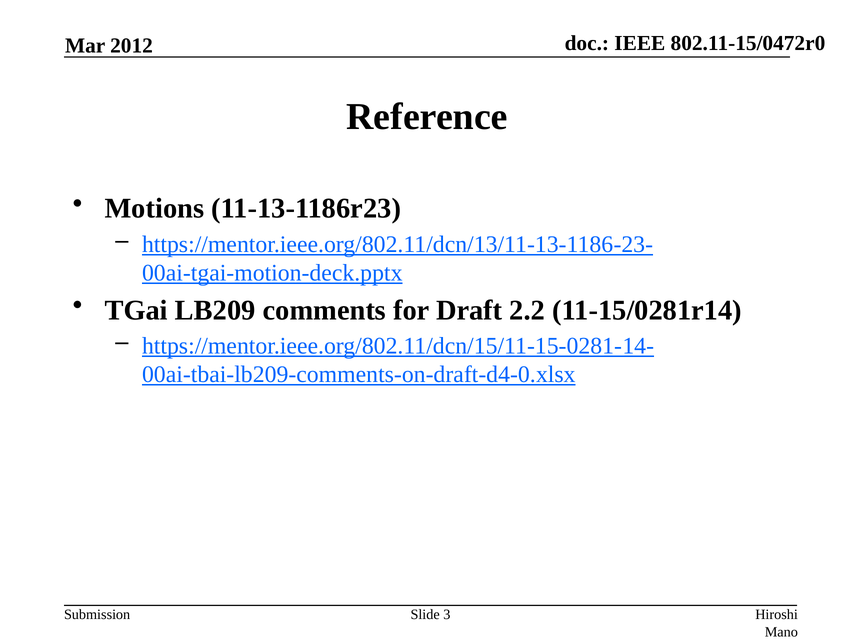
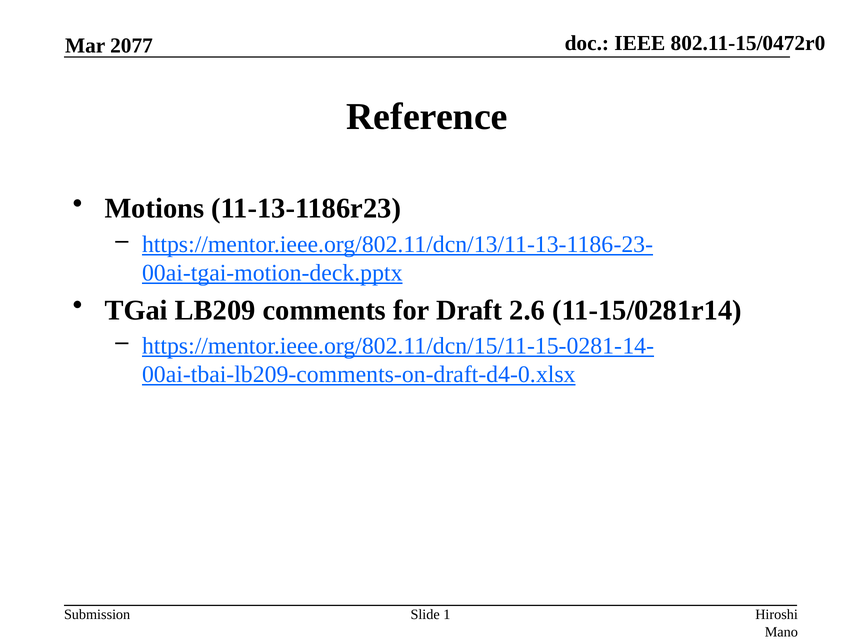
2012: 2012 -> 2077
2.2: 2.2 -> 2.6
3: 3 -> 1
